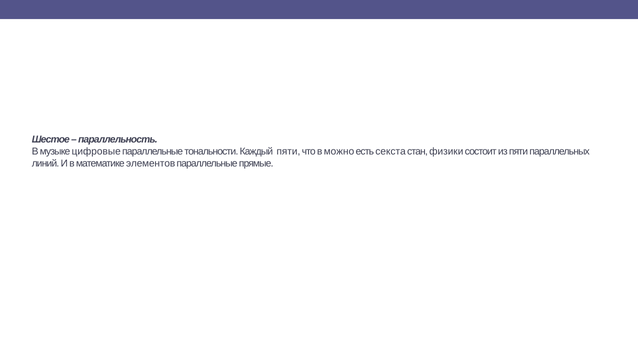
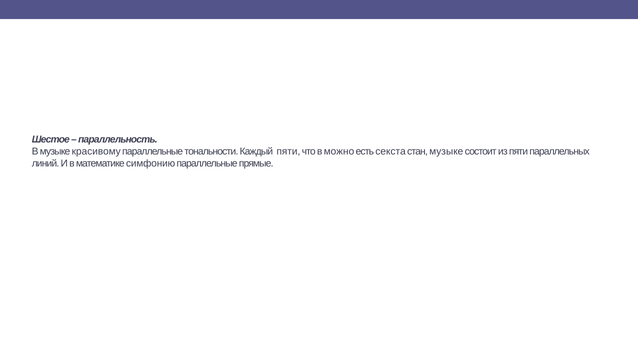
цифровые: цифровые -> красивому
стан физики: физики -> музыке
элементов: элементов -> симфонию
